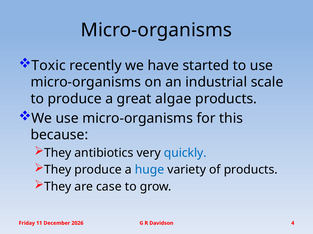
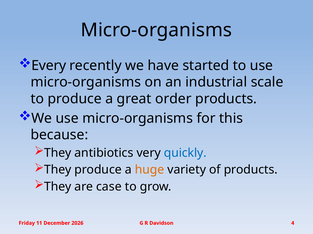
Toxic: Toxic -> Every
algae: algae -> order
huge colour: blue -> orange
